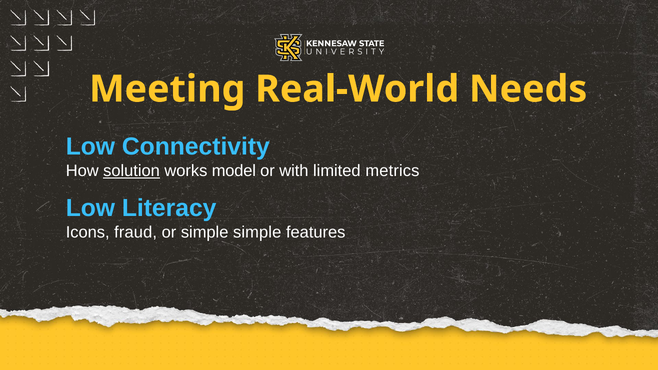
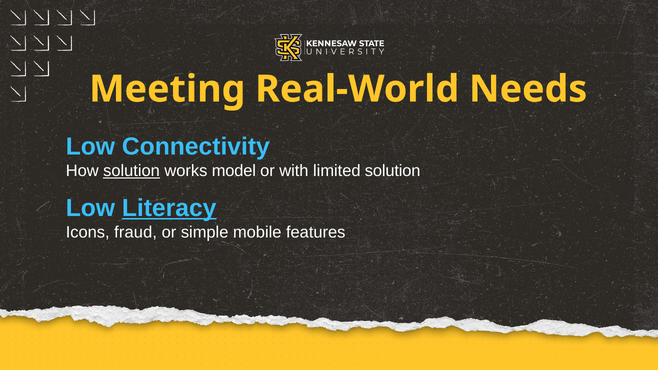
limited metrics: metrics -> solution
Literacy underline: none -> present
simple simple: simple -> mobile
